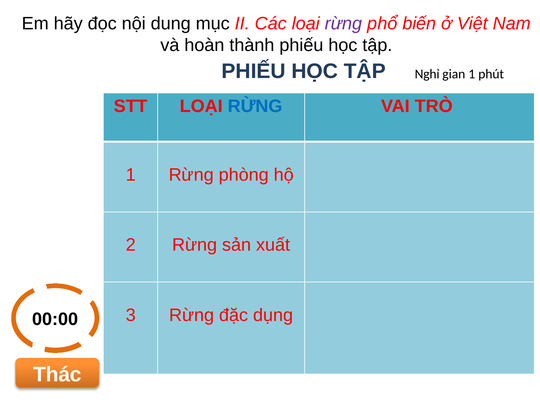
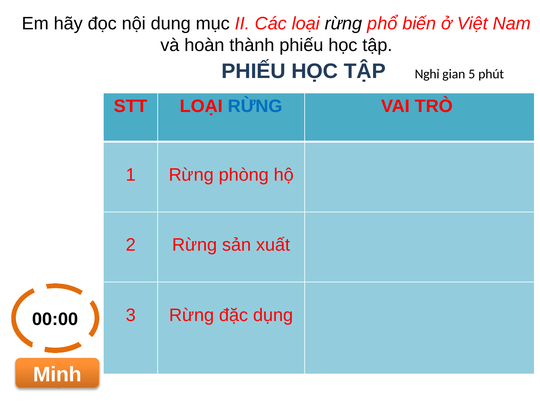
rừng at (344, 24) colour: purple -> black
gian 1: 1 -> 5
Thác: Thác -> Minh
